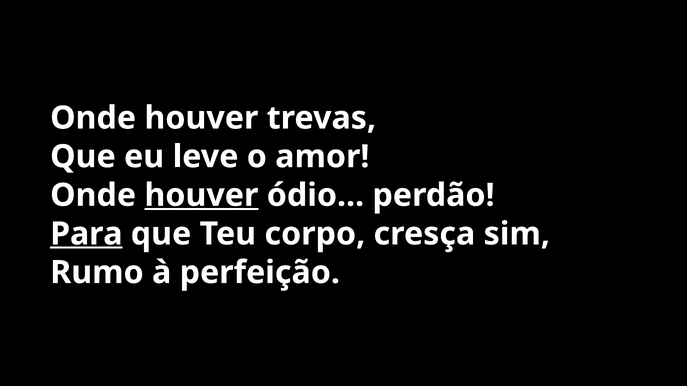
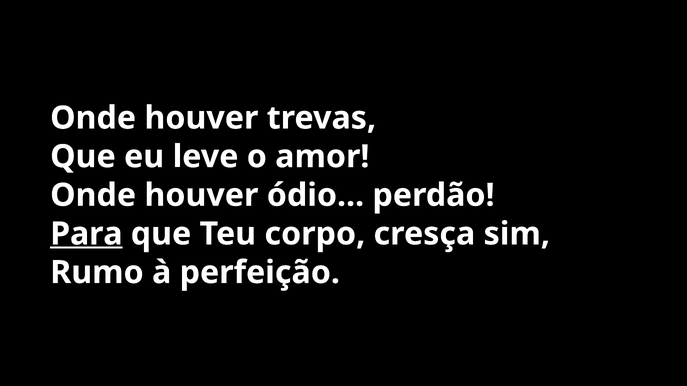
houver at (201, 195) underline: present -> none
